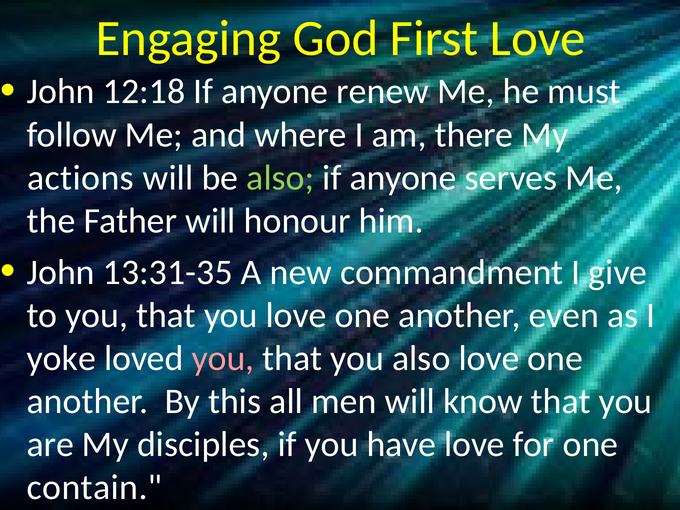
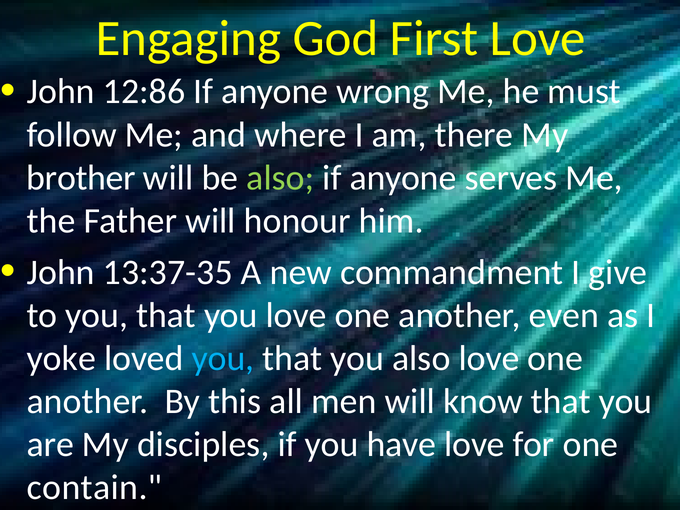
12:18: 12:18 -> 12:86
renew: renew -> wrong
actions: actions -> brother
13:31-35: 13:31-35 -> 13:37-35
you at (223, 358) colour: pink -> light blue
